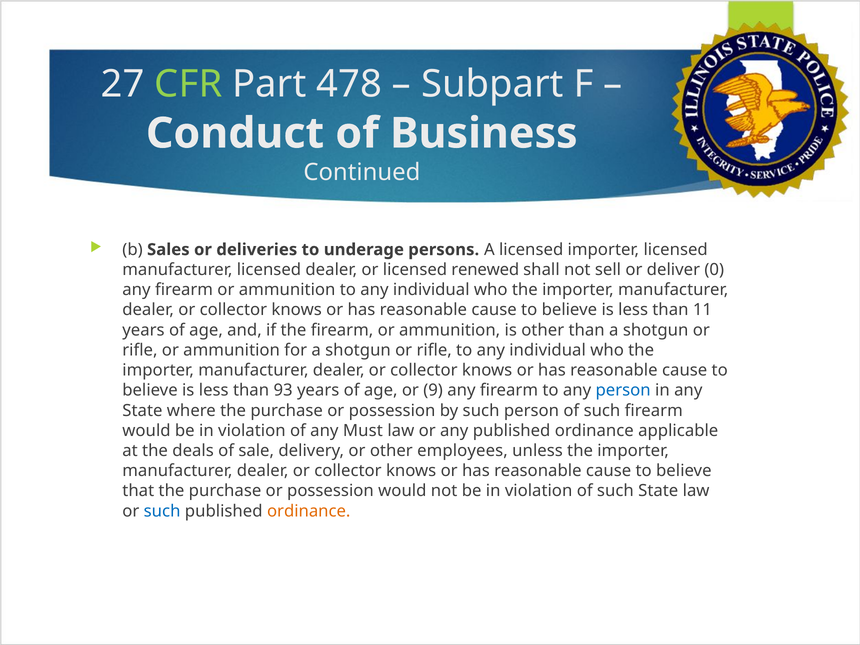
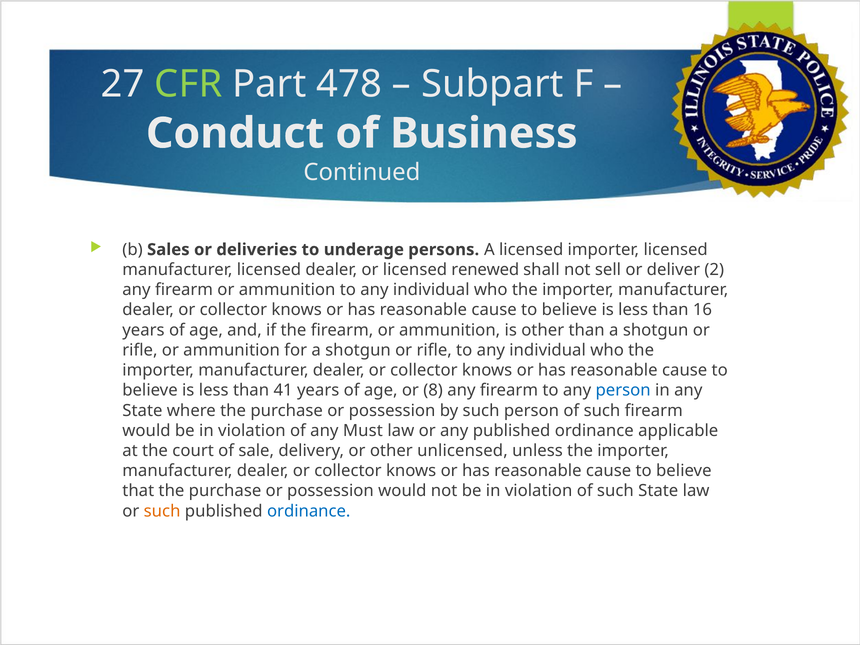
0: 0 -> 2
11: 11 -> 16
93: 93 -> 41
9: 9 -> 8
deals: deals -> court
employees: employees -> unlicensed
such at (162, 511) colour: blue -> orange
ordinance at (309, 511) colour: orange -> blue
